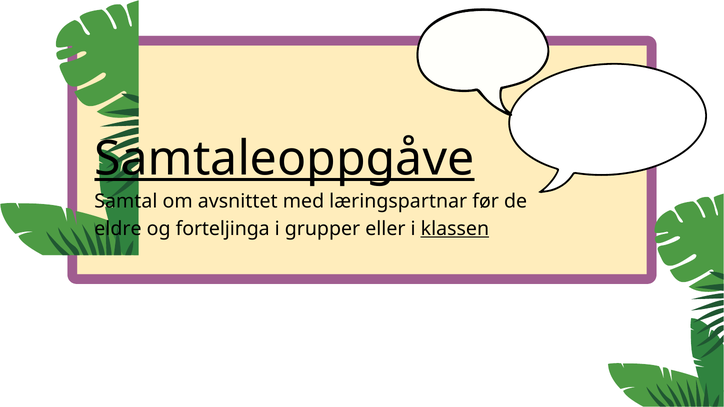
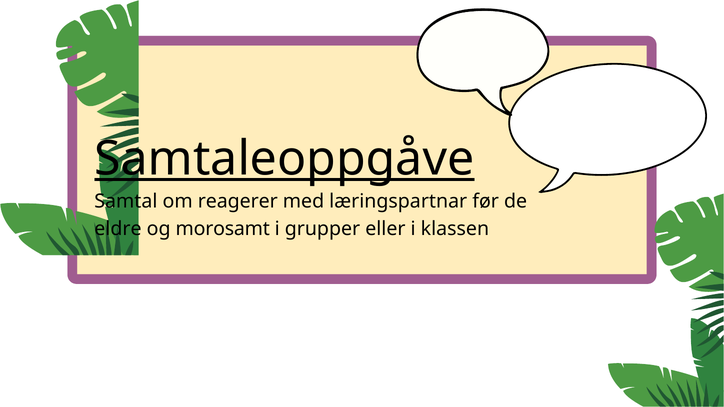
avsnittet: avsnittet -> reagerer
forteljinga: forteljinga -> morosamt
klassen underline: present -> none
